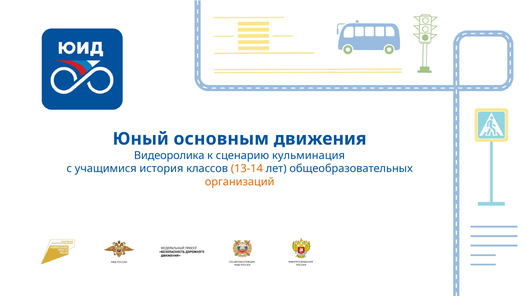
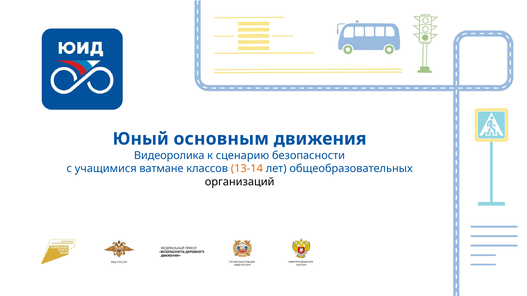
кульминация: кульминация -> безопасности
история: история -> ватмане
организаций colour: orange -> black
